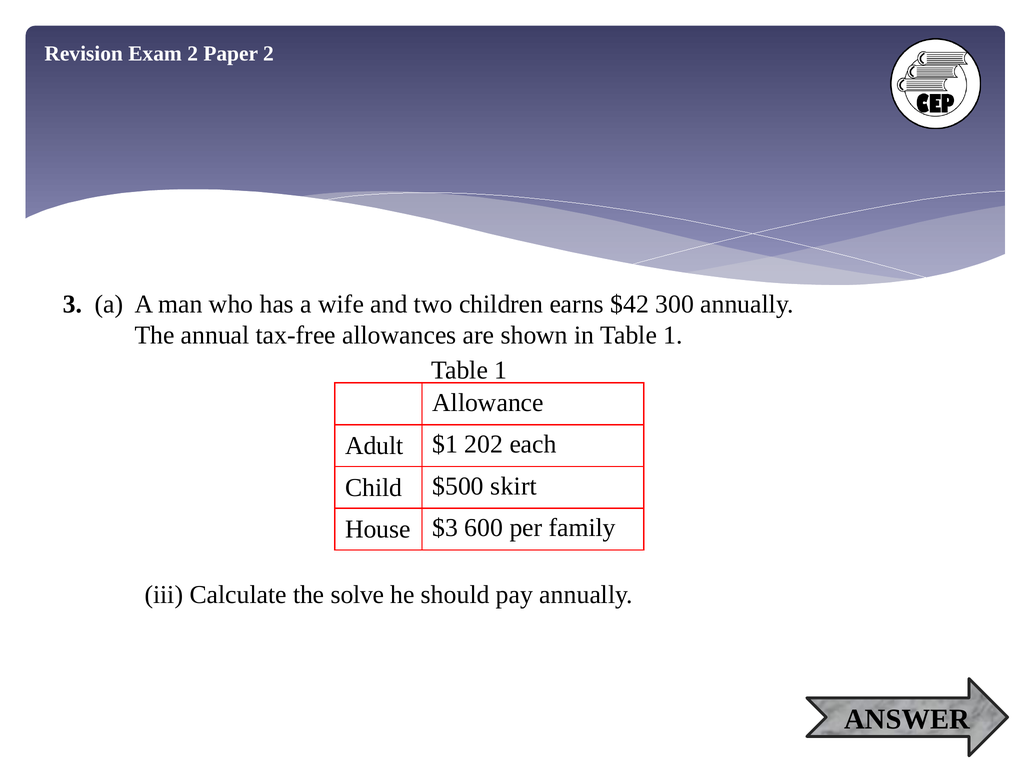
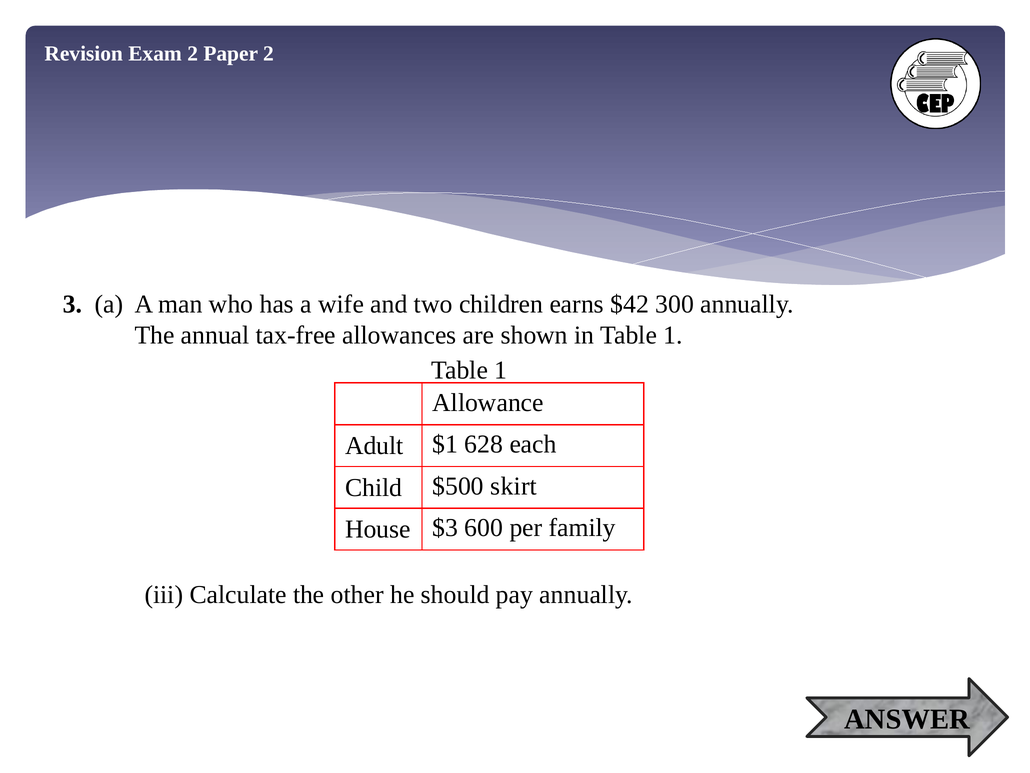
202: 202 -> 628
solve: solve -> other
